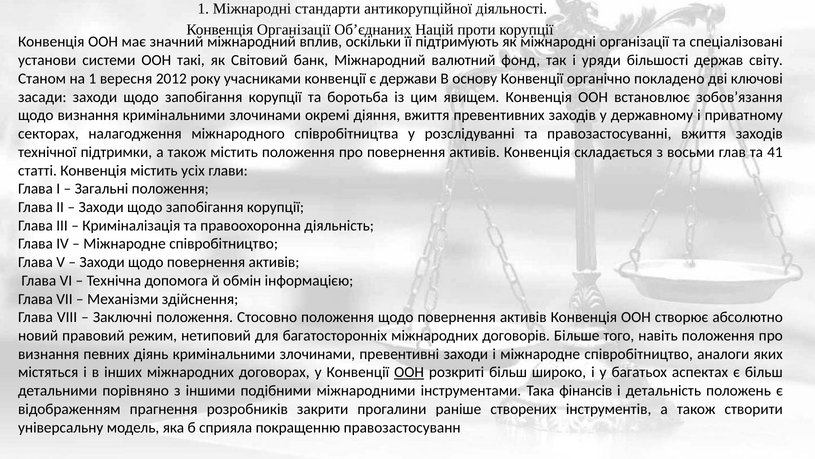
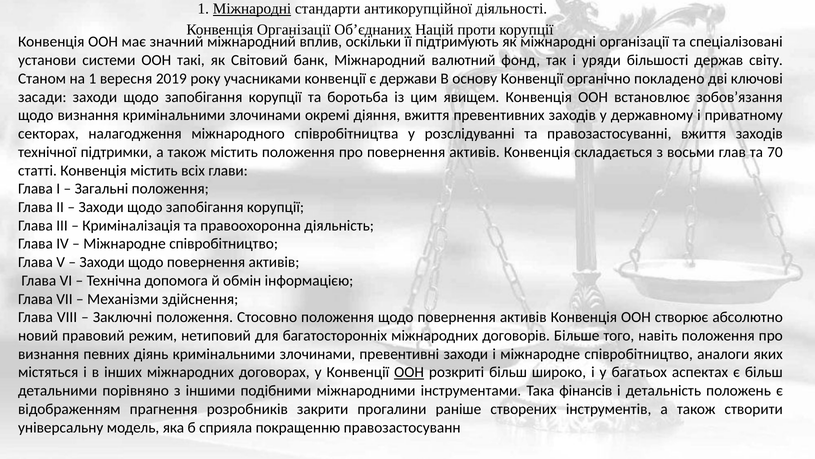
Міжнародні at (252, 9) underline: none -> present
2012: 2012 -> 2019
41: 41 -> 70
усіх: усіх -> всіх
